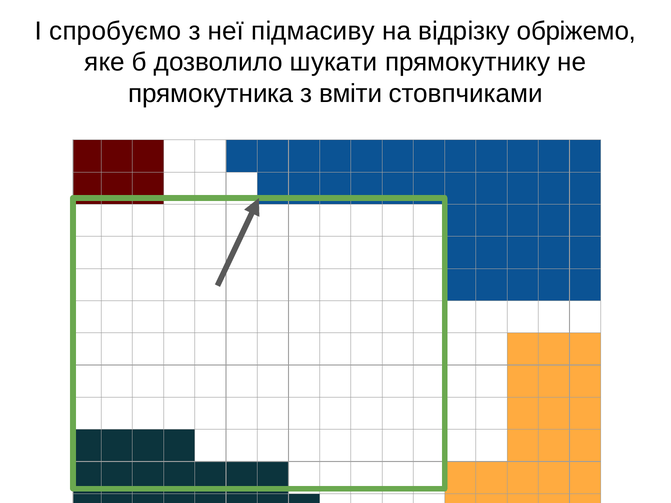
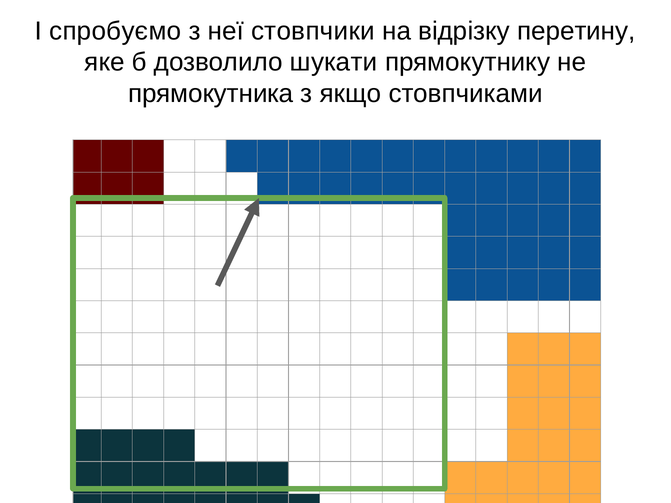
підмасиву: підмасиву -> стовпчики
обріжемо: обріжемо -> перетину
вміти: вміти -> якщо
